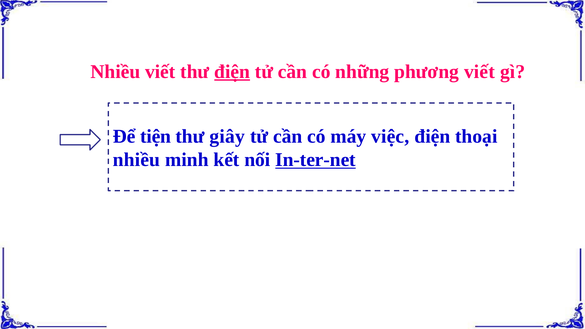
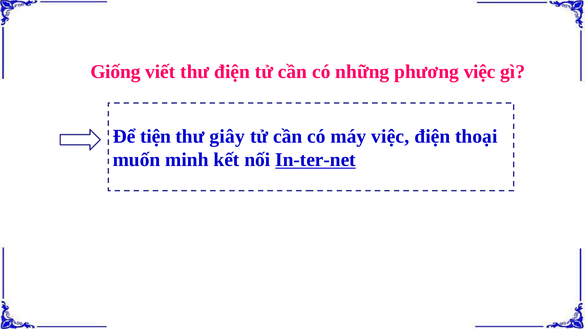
Nhiều at (115, 72): Nhiều -> Giống
điện at (232, 72) underline: present -> none
phương viết: viết -> việc
nhiều at (136, 160): nhiều -> muốn
